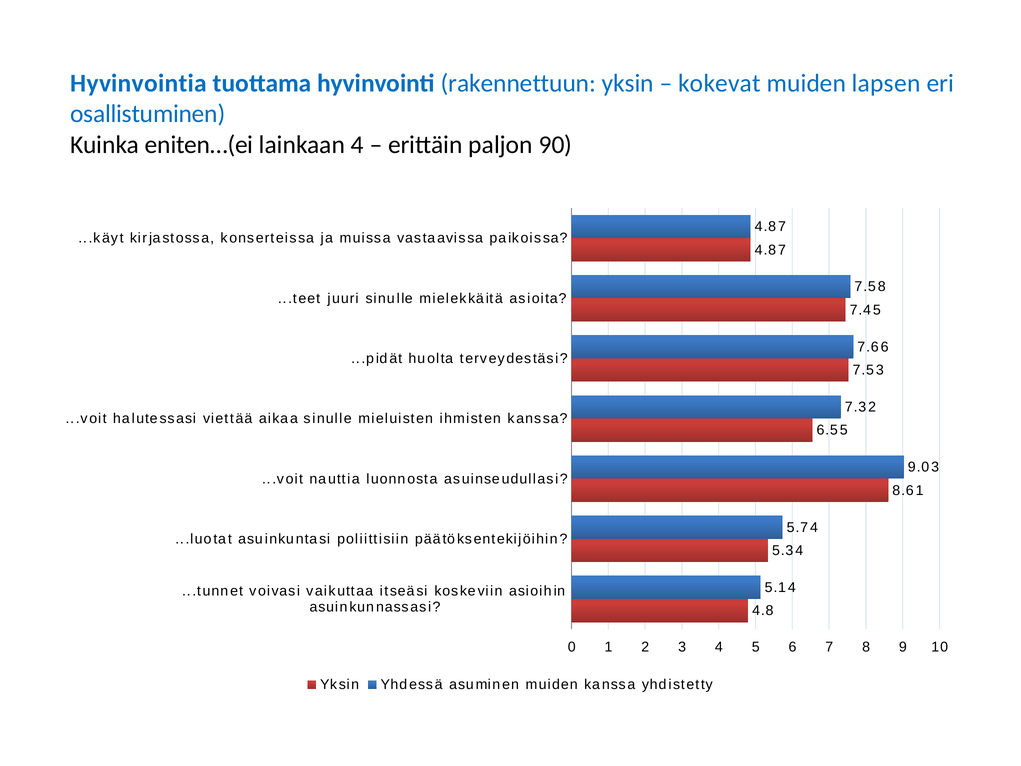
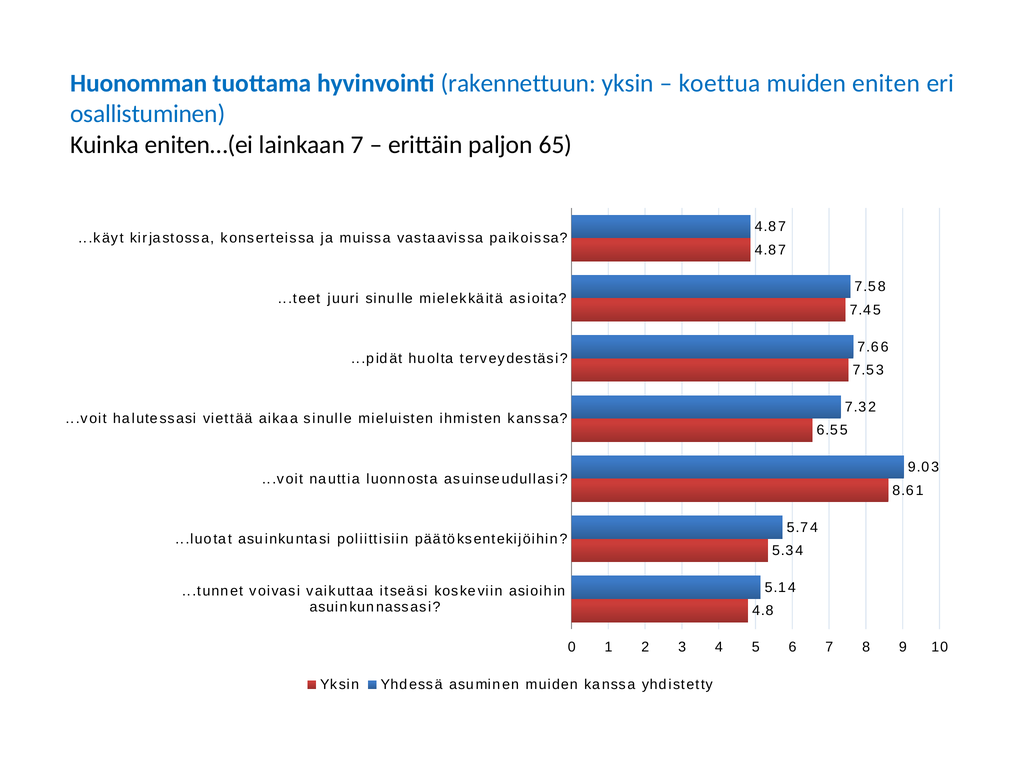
Hyvinvointia: Hyvinvointia -> Huonomman
kokevat: kokevat -> koettua
lapsen: lapsen -> eniten
lainkaan 4: 4 -> 7
90: 90 -> 65
